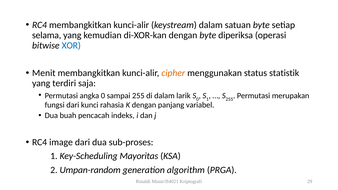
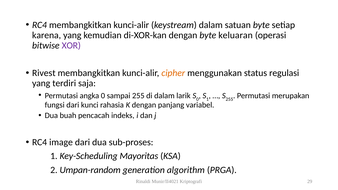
selama: selama -> karena
diperiksa: diperiksa -> keluaran
XOR colour: blue -> purple
Menit: Menit -> Rivest
statistik: statistik -> regulasi
